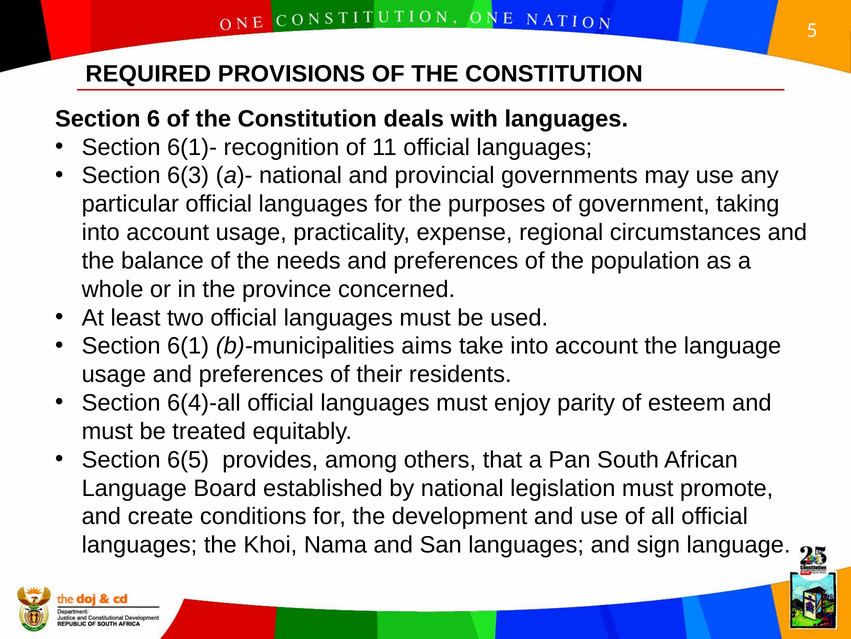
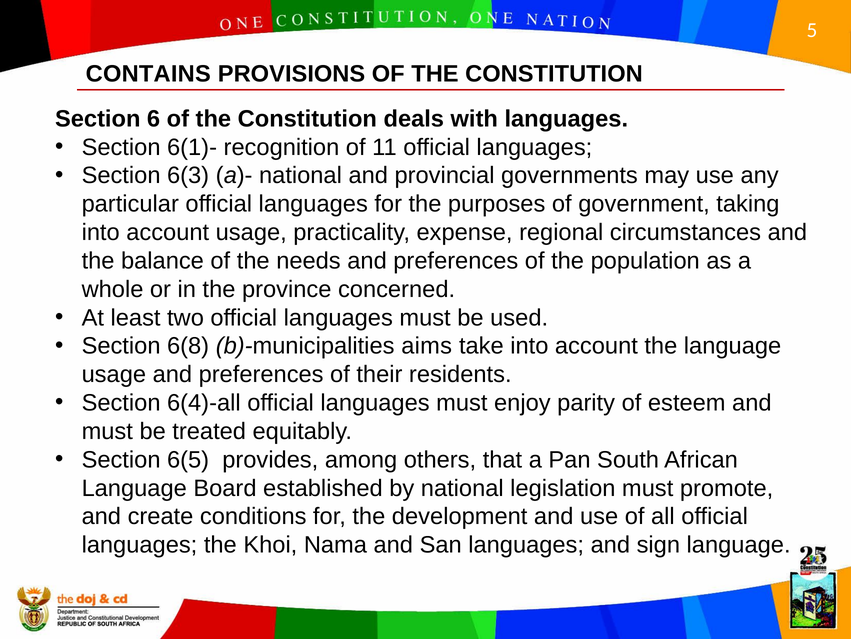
REQUIRED: REQUIRED -> CONTAINS
6(1: 6(1 -> 6(8
